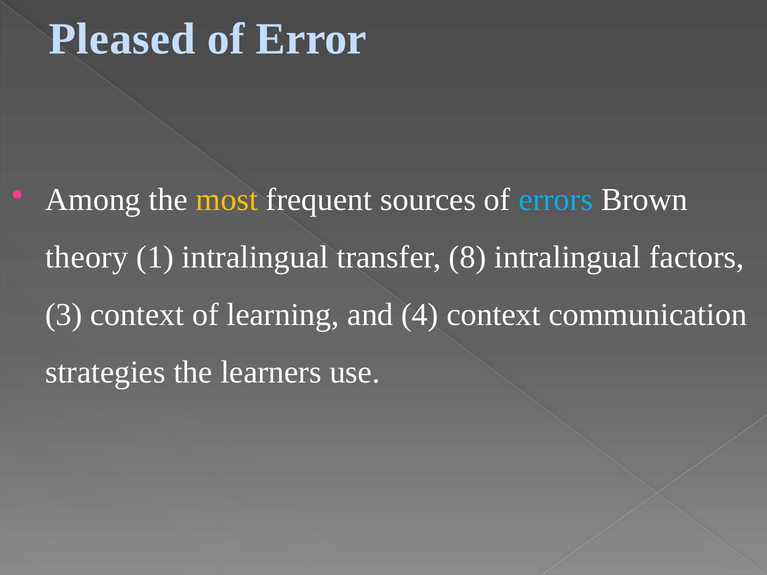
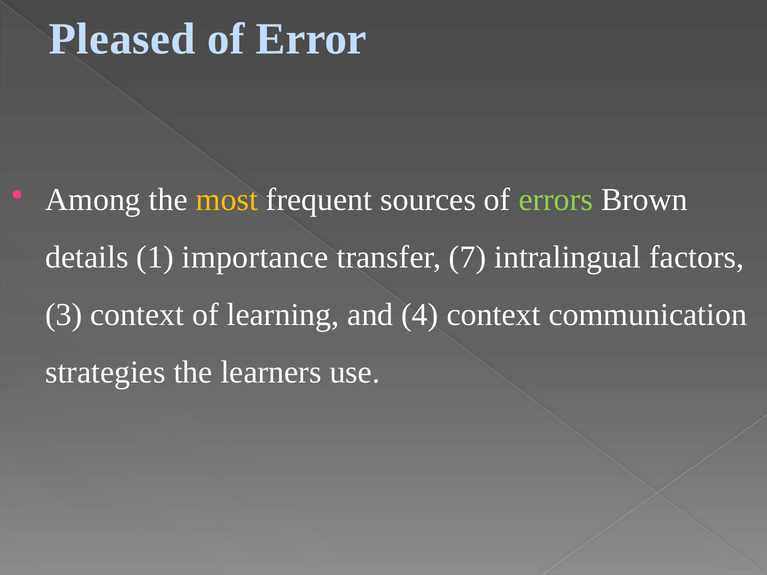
errors colour: light blue -> light green
theory: theory -> details
1 intralingual: intralingual -> importance
8: 8 -> 7
